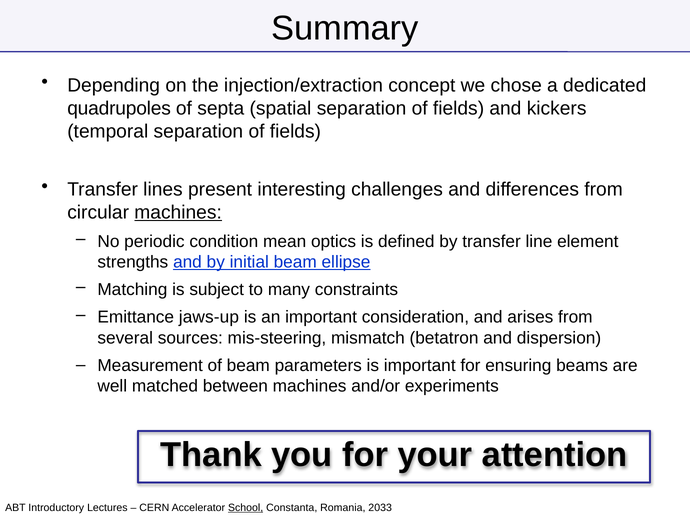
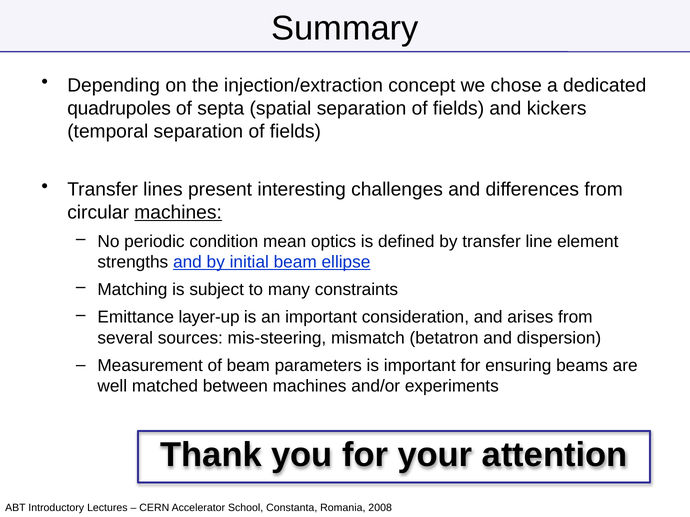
jaws-up: jaws-up -> layer-up
School underline: present -> none
2033: 2033 -> 2008
